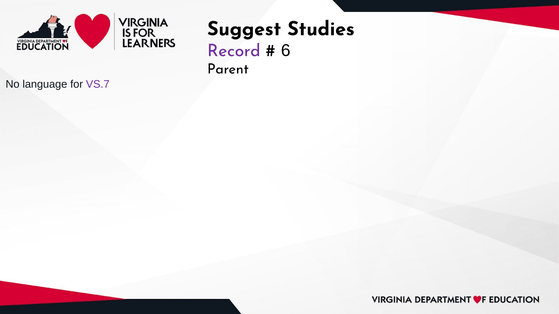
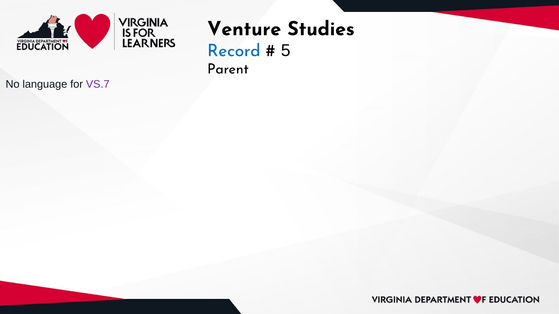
Suggest: Suggest -> Venture
Record colour: purple -> blue
6: 6 -> 5
